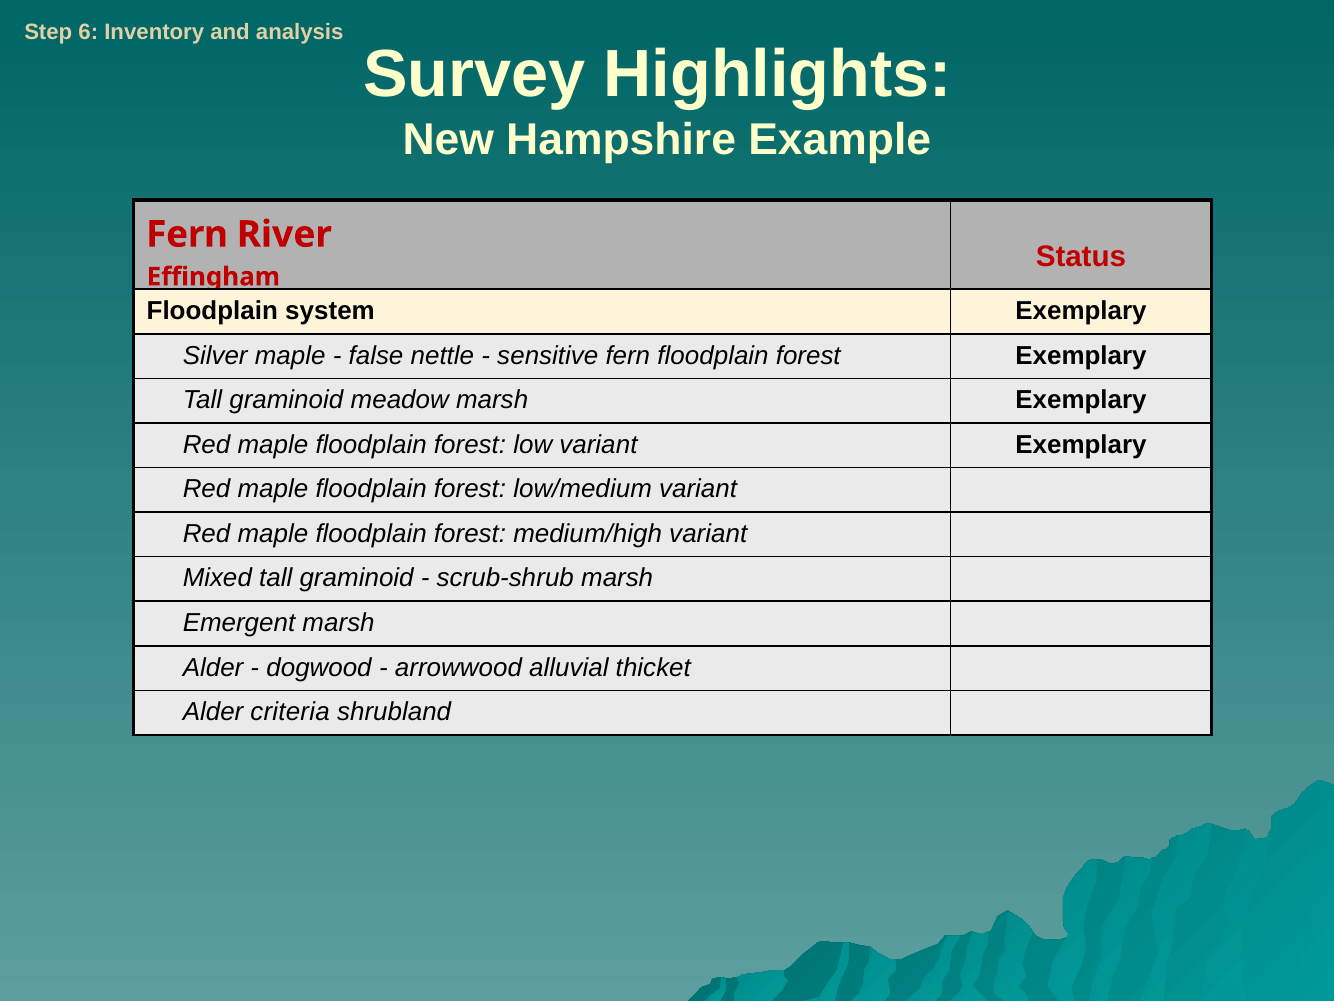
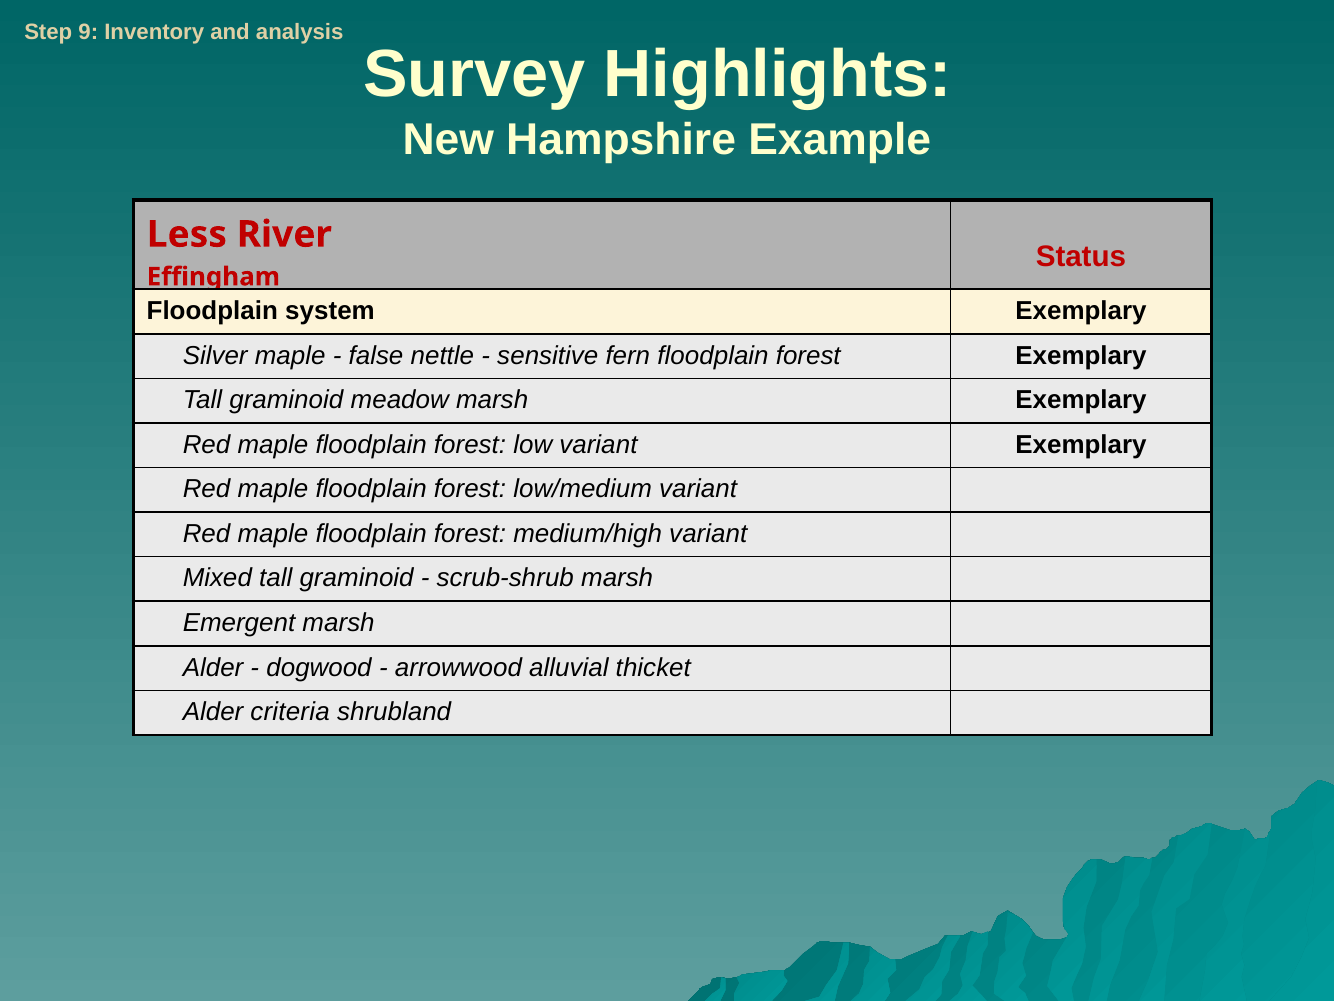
6: 6 -> 9
Fern at (187, 234): Fern -> Less
